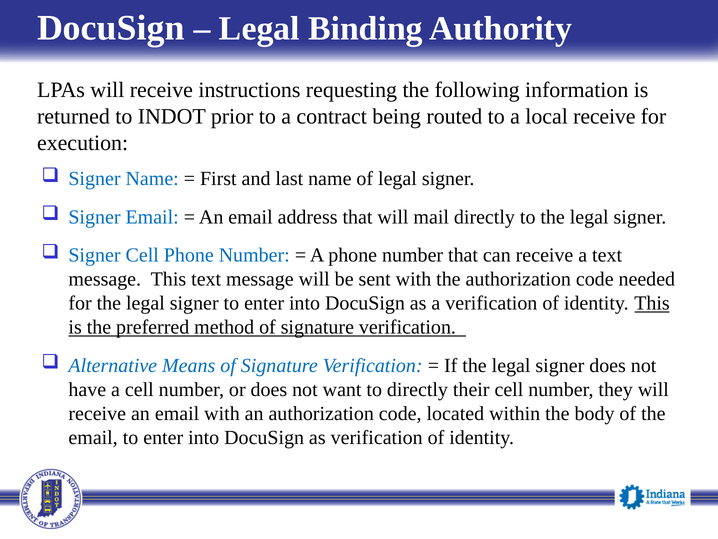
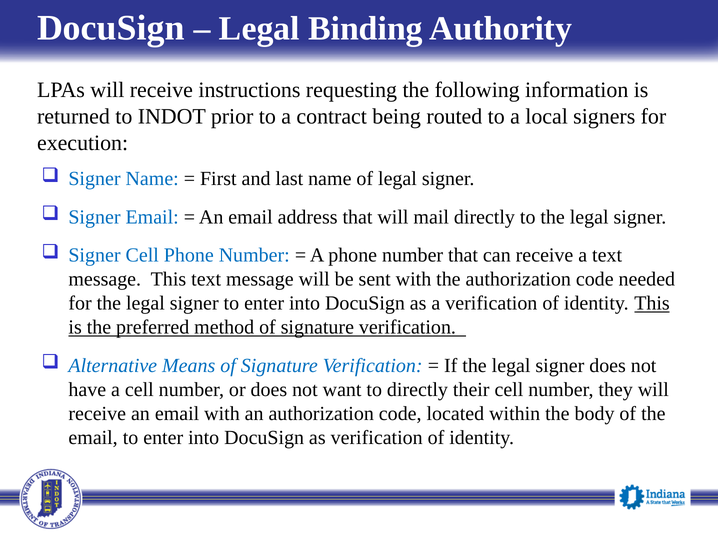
local receive: receive -> signers
